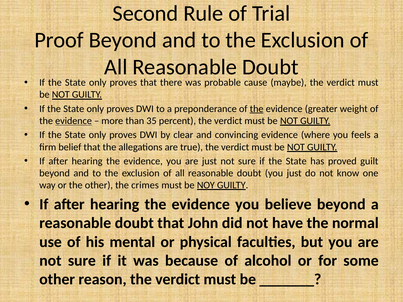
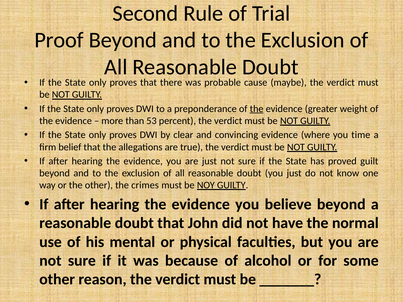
evidence at (74, 121) underline: present -> none
35: 35 -> 53
feels: feels -> time
